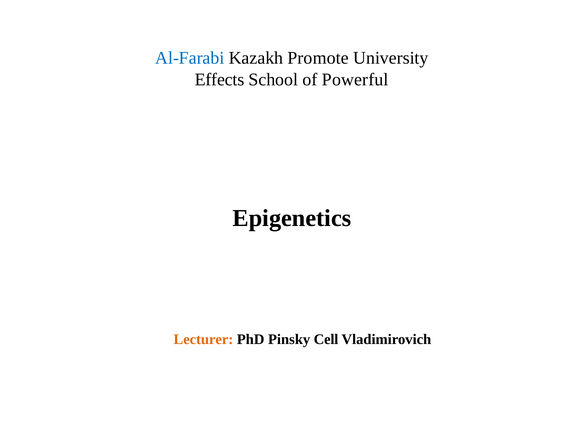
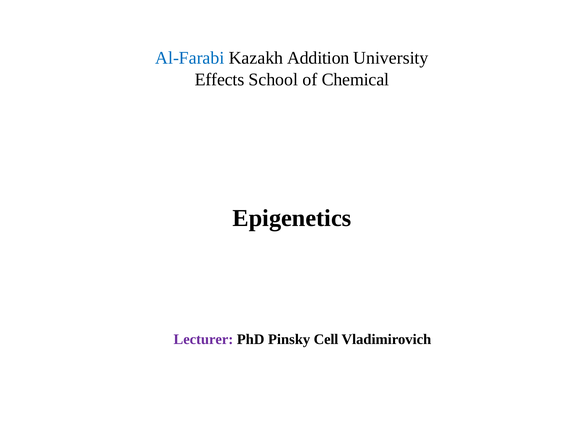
Promote: Promote -> Addition
Powerful: Powerful -> Chemical
Lecturer colour: orange -> purple
